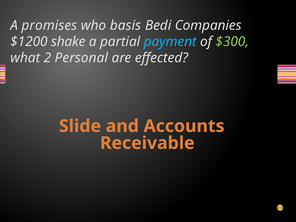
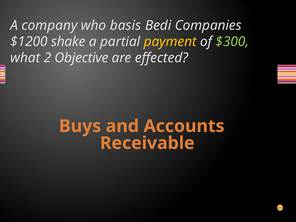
promises: promises -> company
payment colour: light blue -> yellow
Personal: Personal -> Objective
Slide: Slide -> Buys
